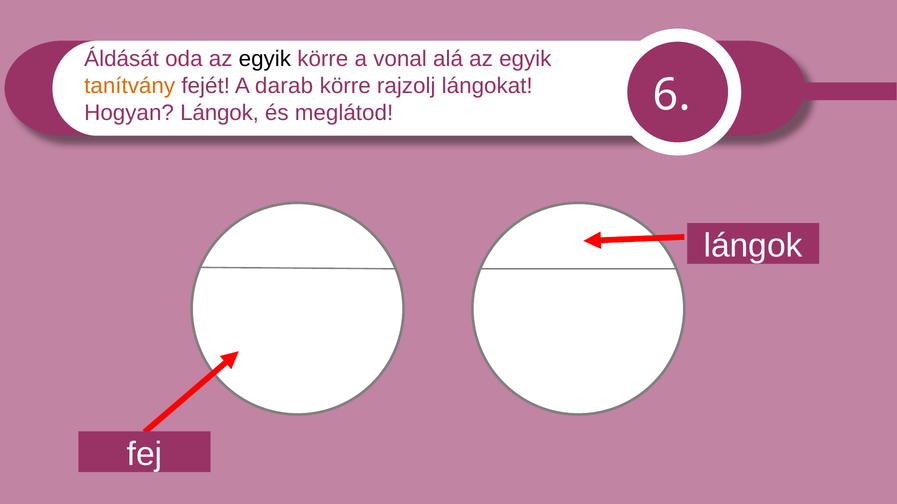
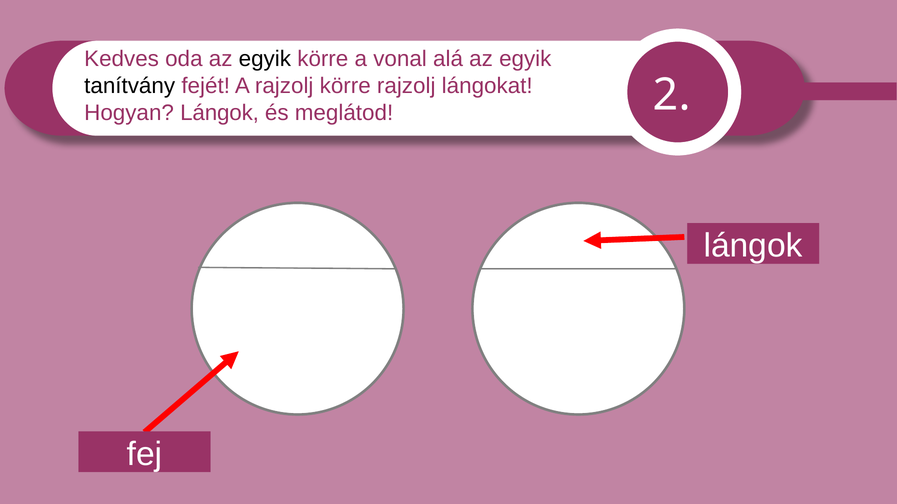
Áldását: Áldását -> Kedves
tanítvány colour: orange -> black
A darab: darab -> rajzolj
6: 6 -> 2
